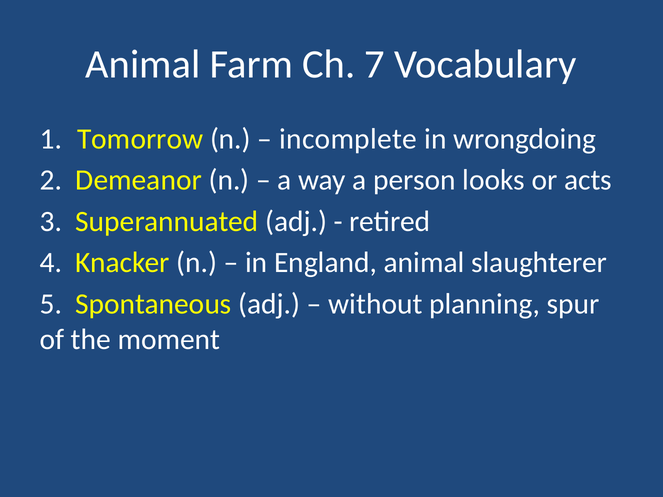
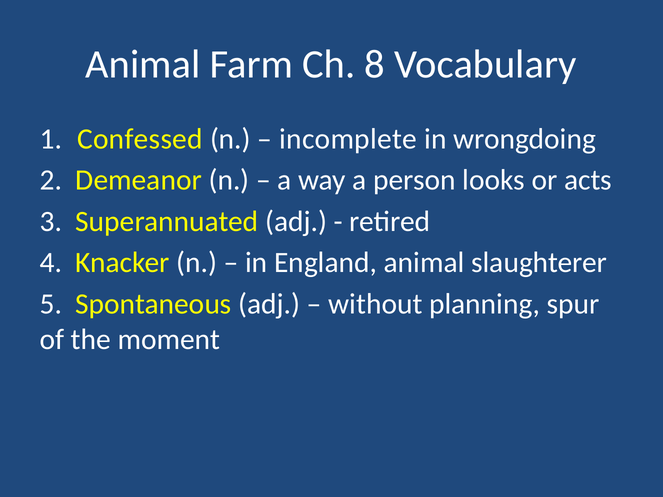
7: 7 -> 8
Tomorrow: Tomorrow -> Confessed
